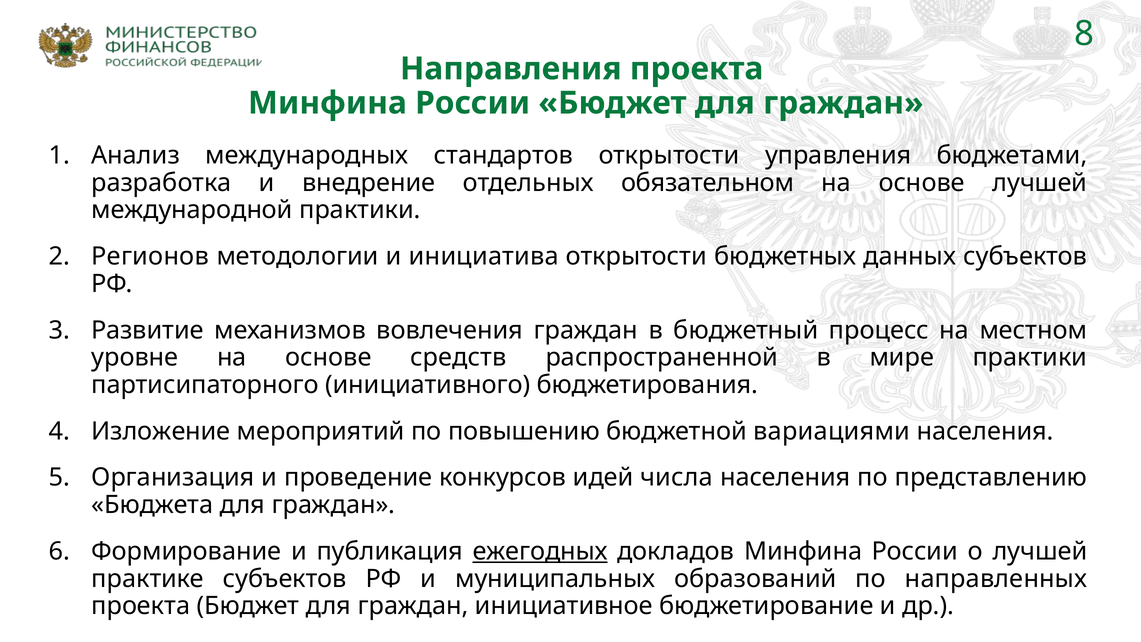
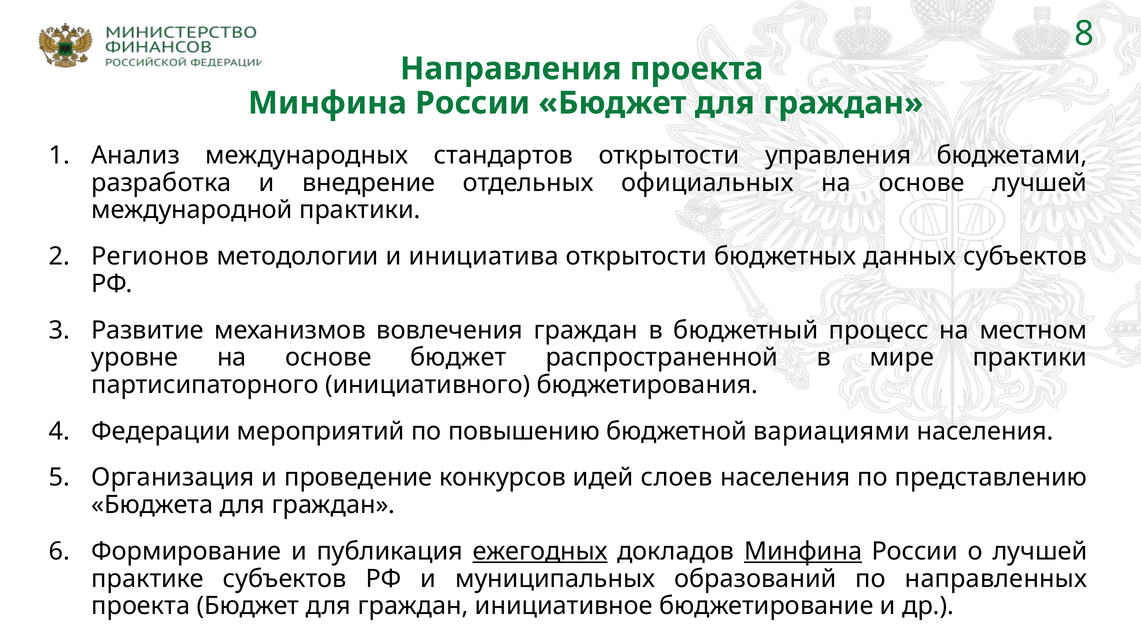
обязательном: обязательном -> официальных
основе средств: средств -> бюджет
Изложение: Изложение -> Федерации
числа: числа -> слоев
Минфина at (803, 551) underline: none -> present
